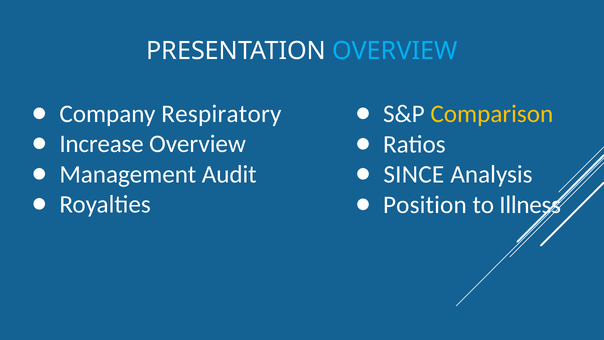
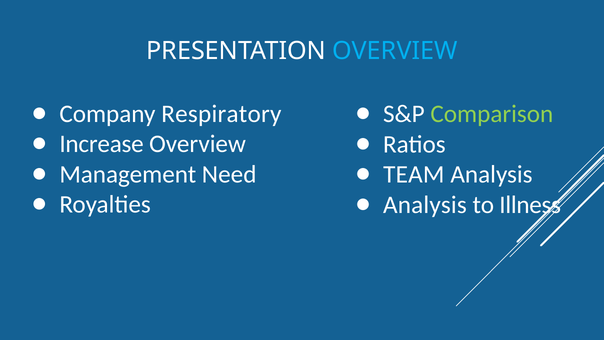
Comparison colour: yellow -> light green
Audit: Audit -> Need
SINCE: SINCE -> TEAM
Position at (425, 205): Position -> Analysis
